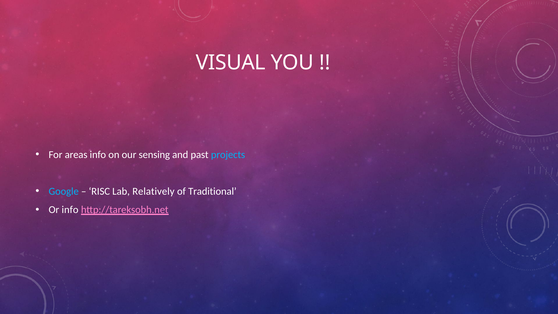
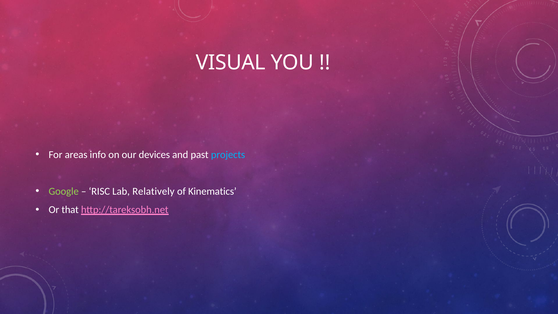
sensing: sensing -> devices
Google colour: light blue -> light green
Traditional: Traditional -> Kinematics
Or info: info -> that
